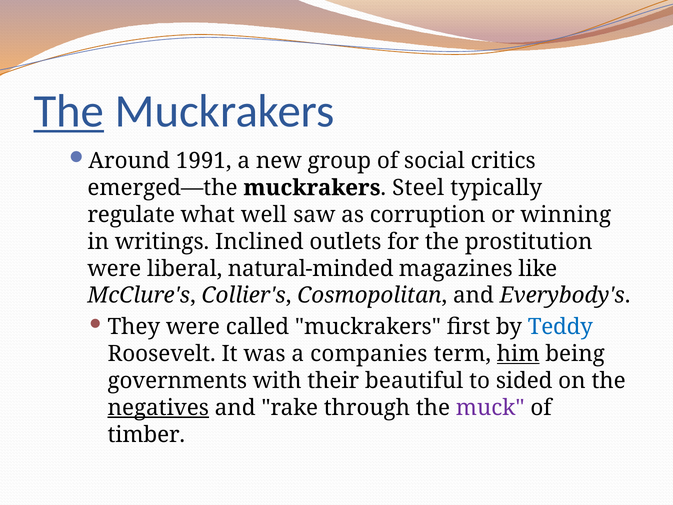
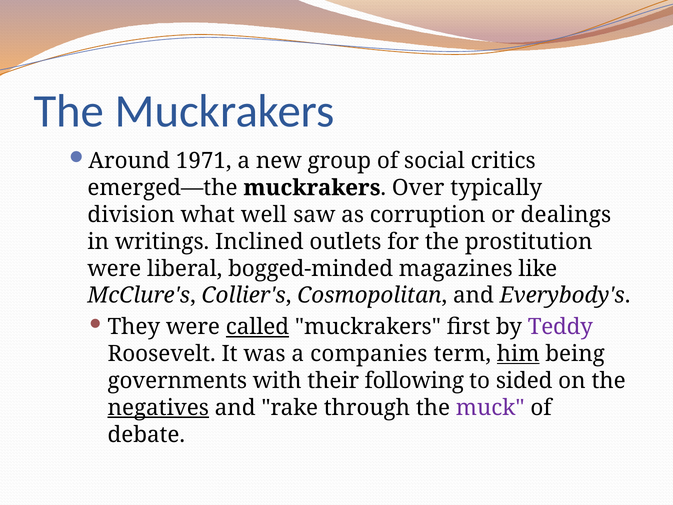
The at (69, 111) underline: present -> none
1991: 1991 -> 1971
Steel: Steel -> Over
regulate: regulate -> division
winning: winning -> dealings
natural-minded: natural-minded -> bogged-minded
called underline: none -> present
Teddy colour: blue -> purple
beautiful: beautiful -> following
timber: timber -> debate
